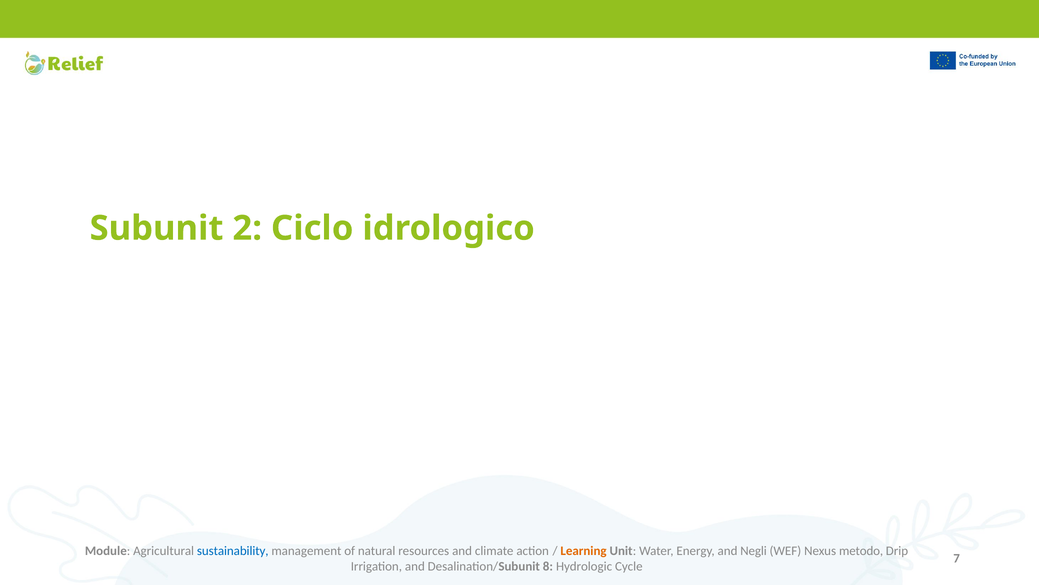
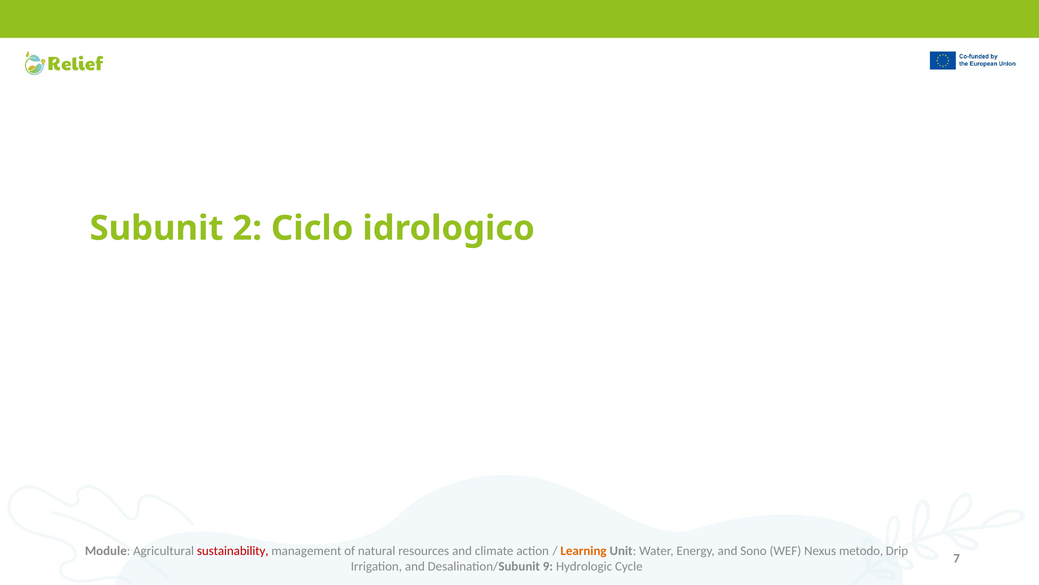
sustainability colour: blue -> red
Negli: Negli -> Sono
8: 8 -> 9
